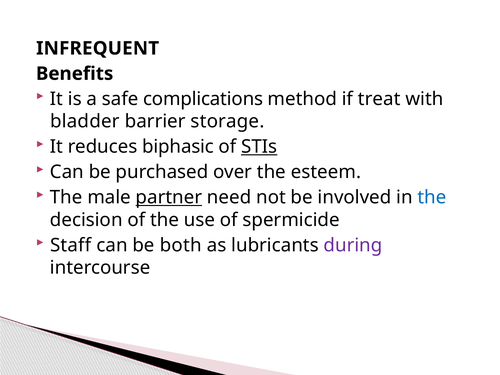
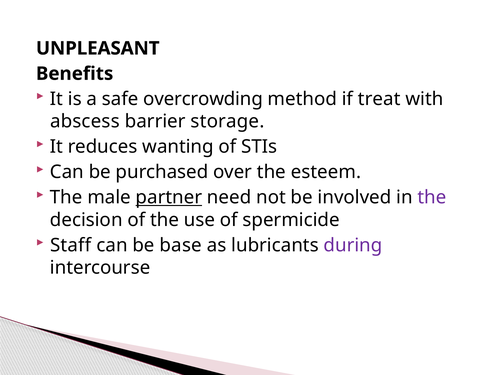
INFREQUENT: INFREQUENT -> UNPLEASANT
complications: complications -> overcrowding
bladder: bladder -> abscess
biphasic: biphasic -> wanting
STIs underline: present -> none
the at (432, 197) colour: blue -> purple
both: both -> base
